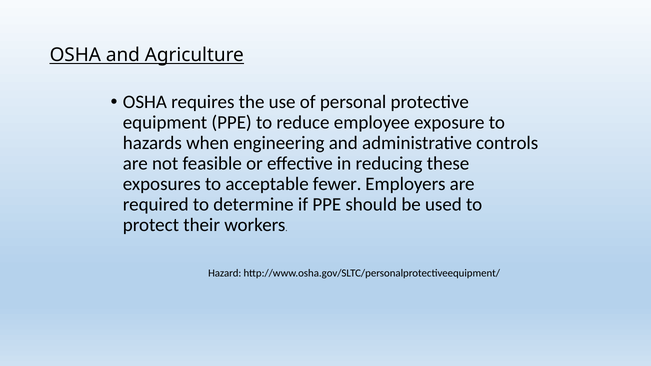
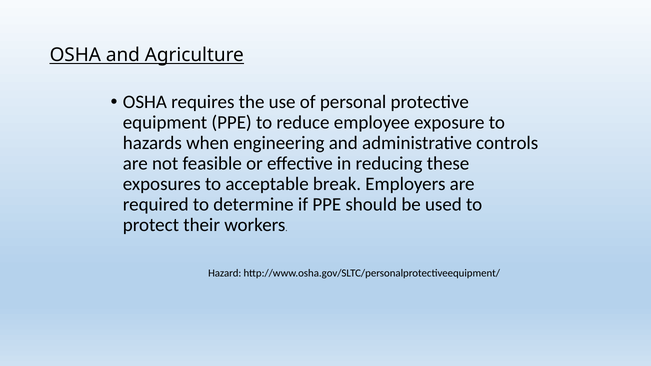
fewer: fewer -> break
